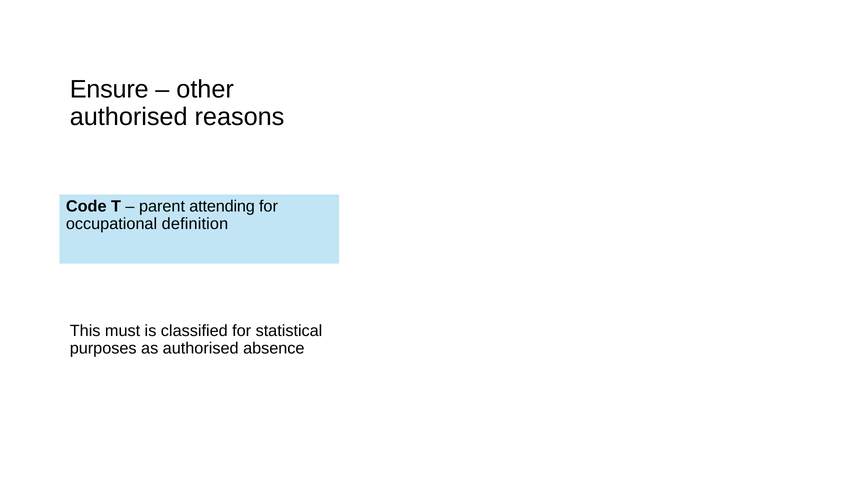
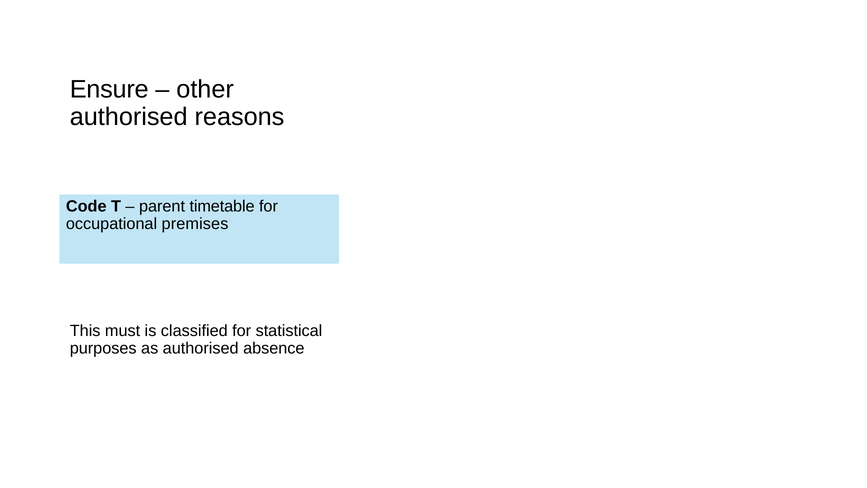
attending: attending -> timetable
definition: definition -> premises
